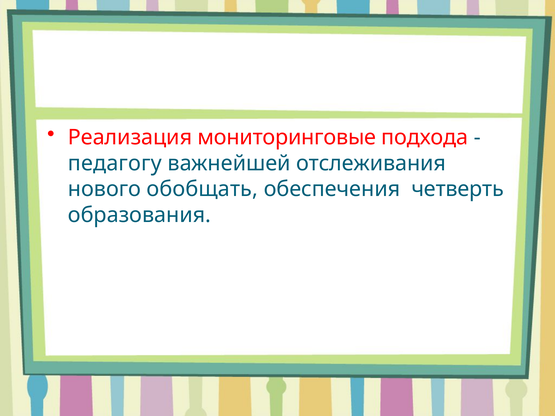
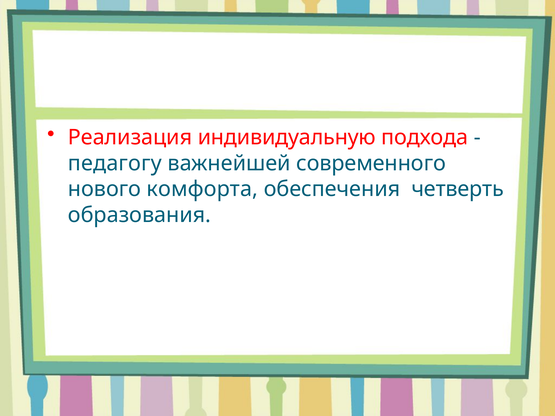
мониторинговые: мониторинговые -> индивидуальную
отслеживания: отслеживания -> современного
обобщать: обобщать -> комфорта
